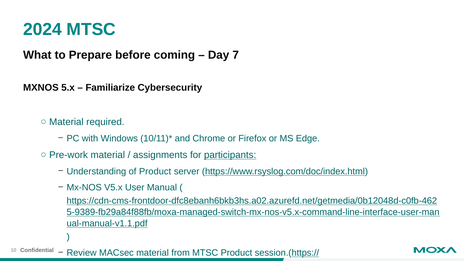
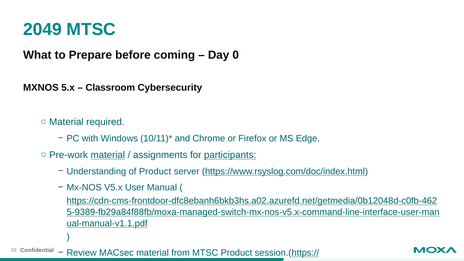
2024: 2024 -> 2049
7: 7 -> 0
Familiarize: Familiarize -> Classroom
material at (108, 155) underline: none -> present
